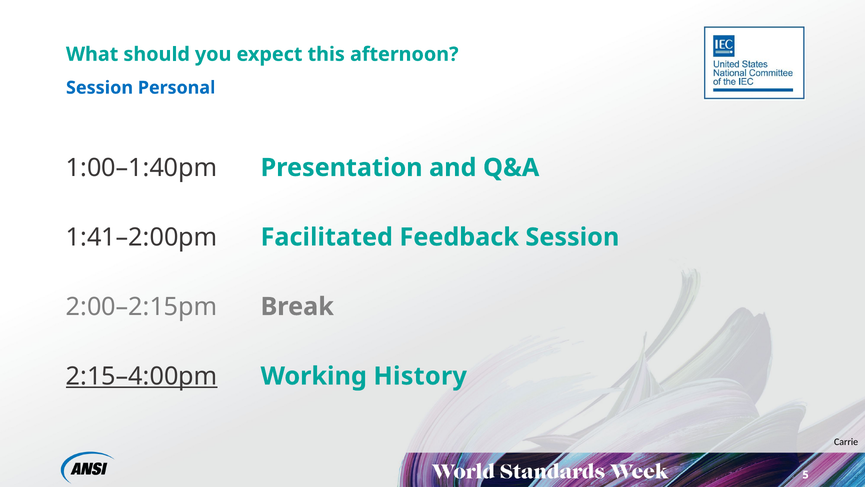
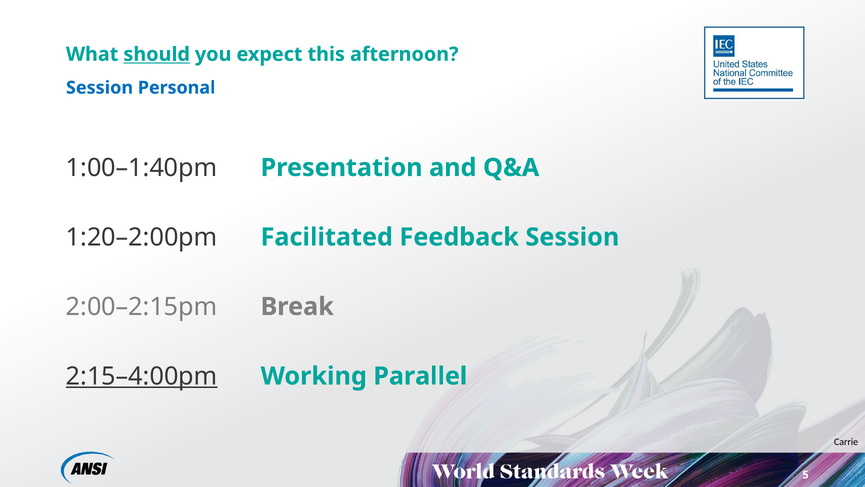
should underline: none -> present
1:41–2:00pm: 1:41–2:00pm -> 1:20–2:00pm
History: History -> Parallel
